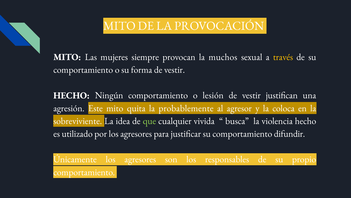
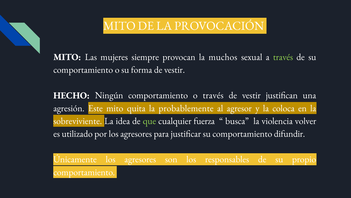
través at (283, 57) colour: yellow -> light green
o lesión: lesión -> través
vivida: vivida -> fuerza
violencia hecho: hecho -> volver
